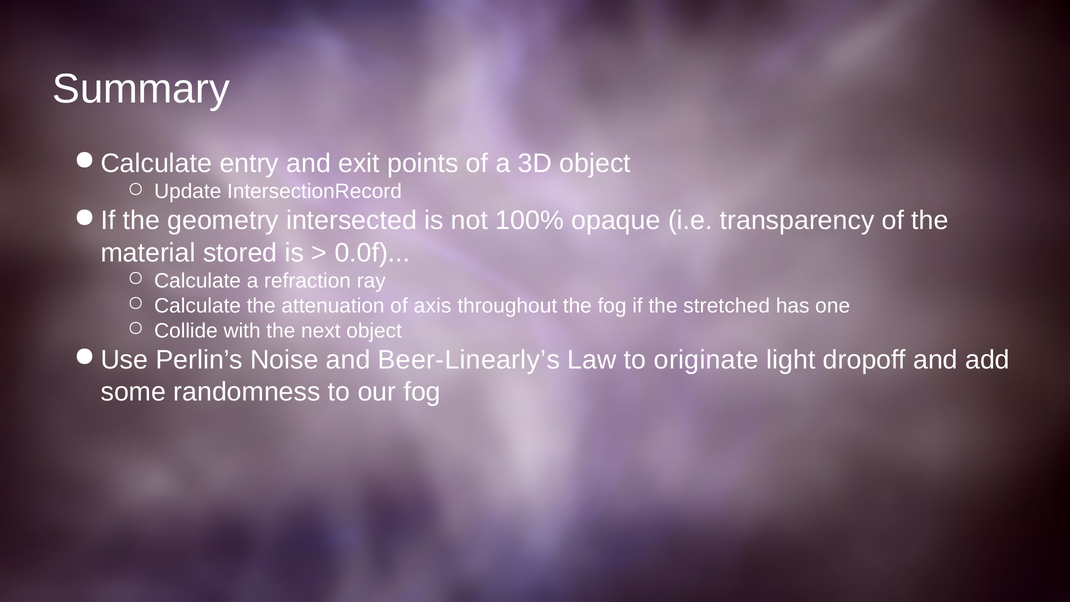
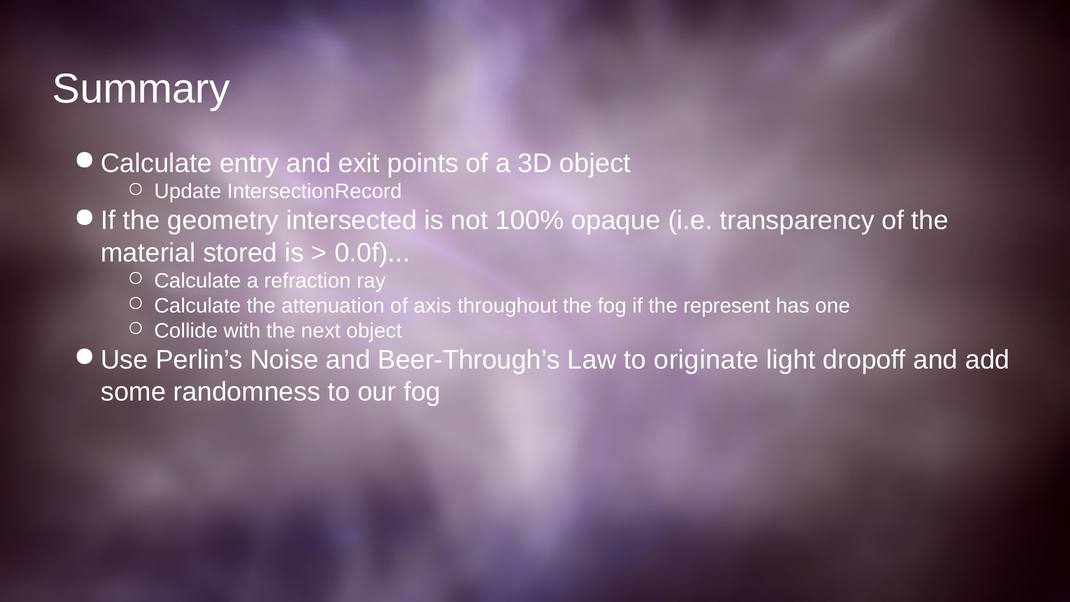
stretched: stretched -> represent
Beer-Linearly’s: Beer-Linearly’s -> Beer-Through’s
